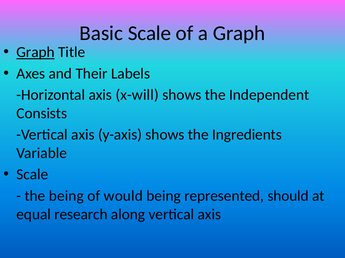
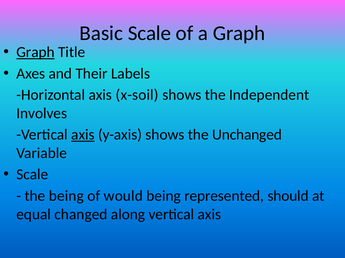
x-will: x-will -> x-soil
Consists: Consists -> Involves
axis at (83, 135) underline: none -> present
Ingredients: Ingredients -> Unchanged
research: research -> changed
